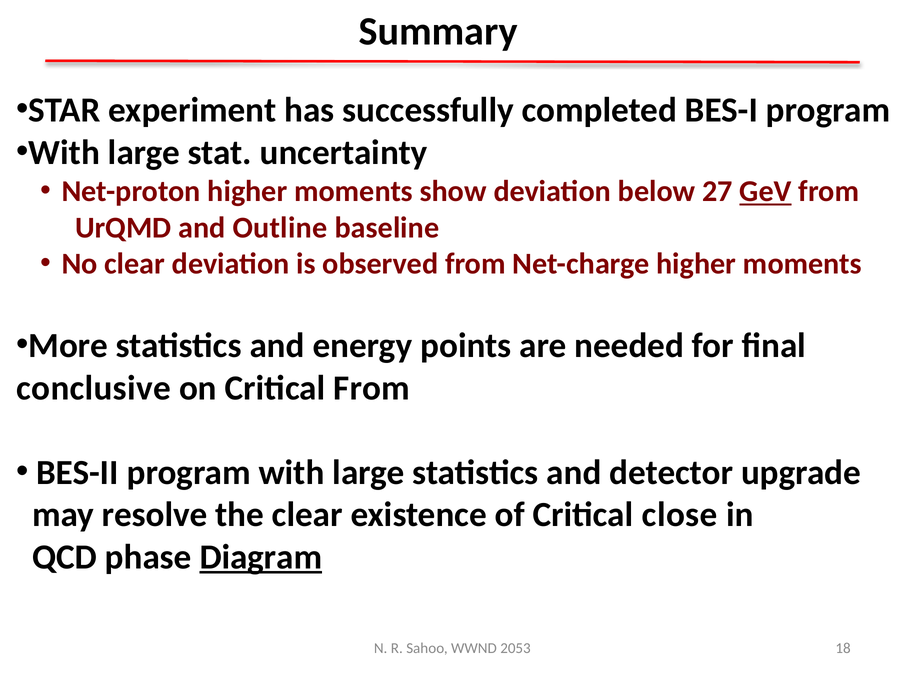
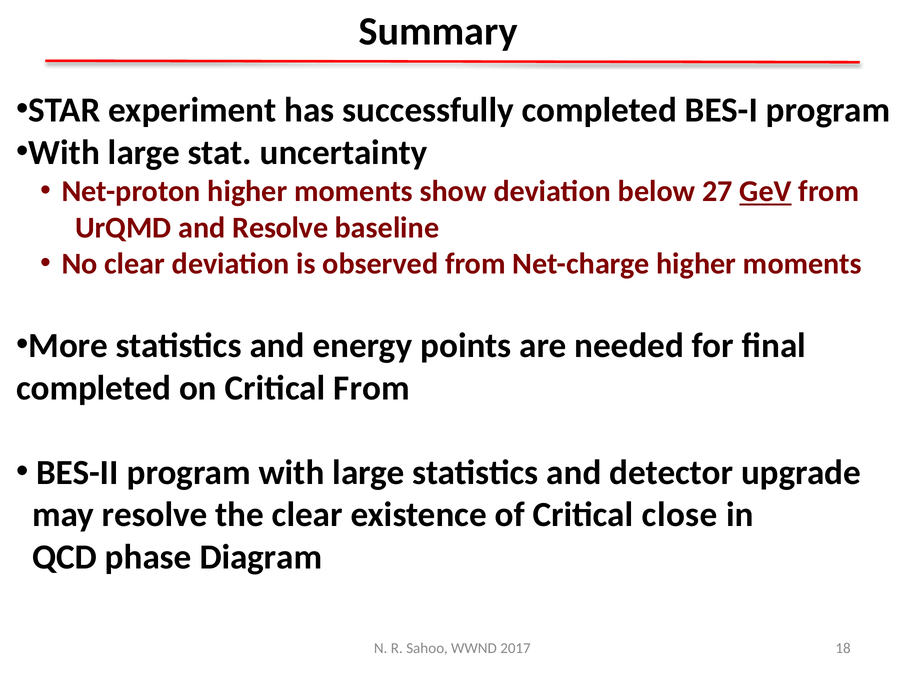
and Outline: Outline -> Resolve
conclusive at (94, 388): conclusive -> completed
Diagram underline: present -> none
2053: 2053 -> 2017
